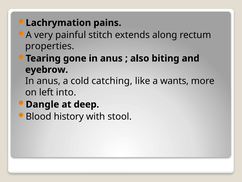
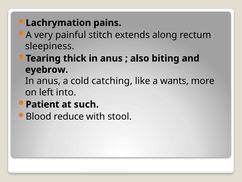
properties: properties -> sleepiness
gone: gone -> thick
Dangle: Dangle -> Patient
deep: deep -> such
history: history -> reduce
